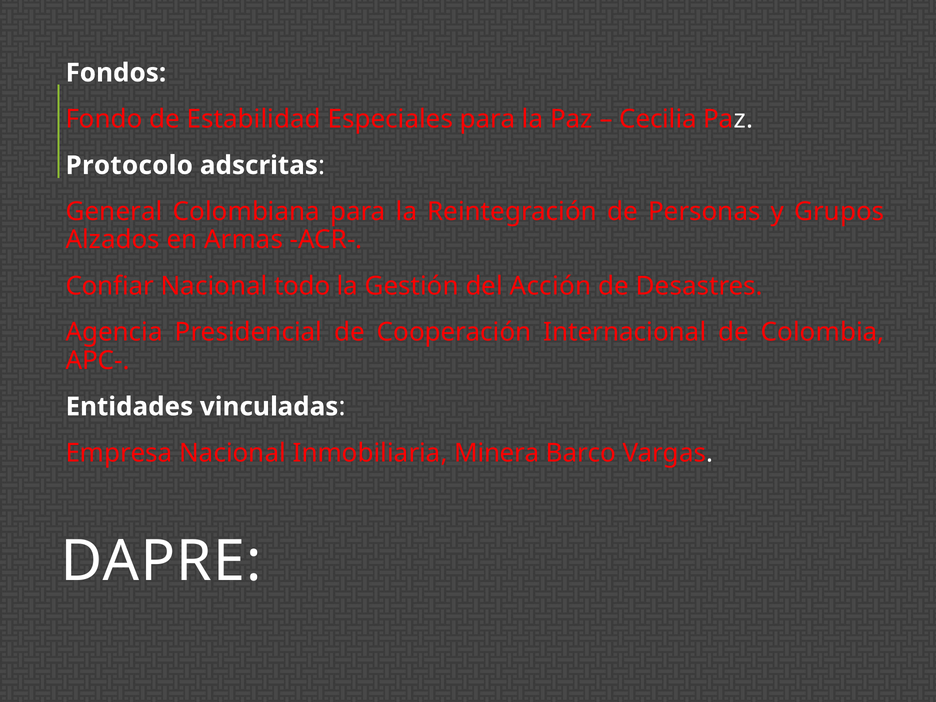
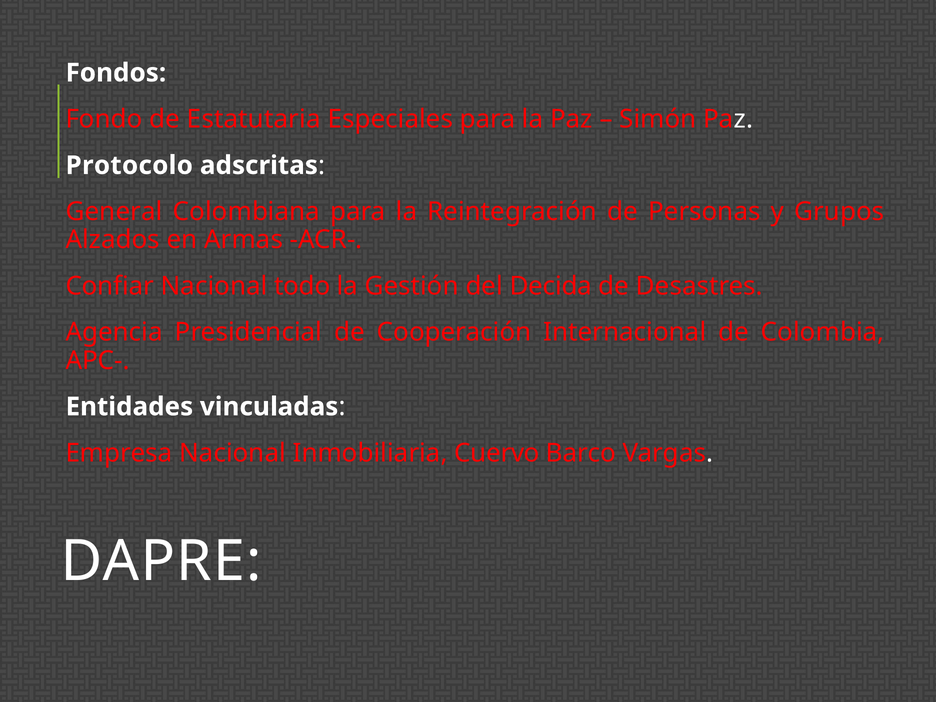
Estabilidad: Estabilidad -> Estatutaria
Cecilia: Cecilia -> Simón
Acción: Acción -> Decida
Minera: Minera -> Cuervo
